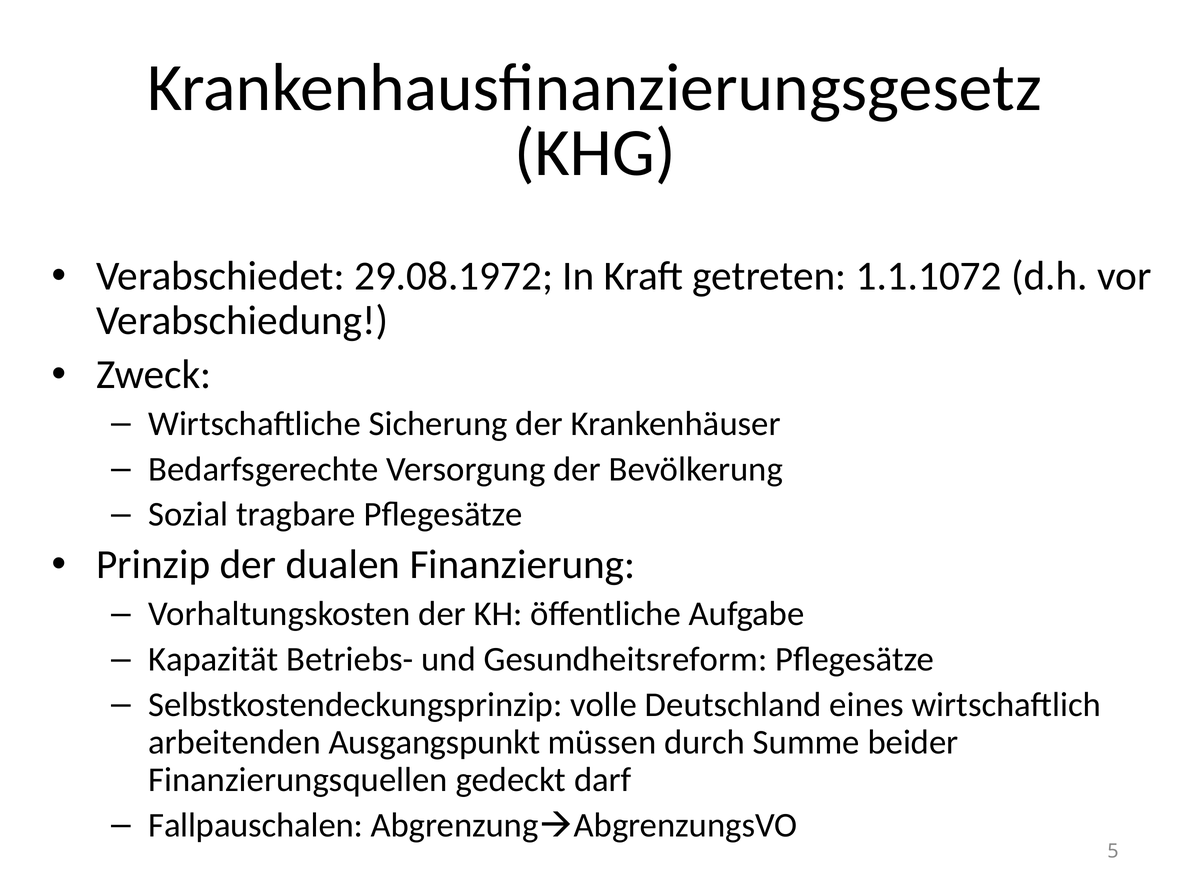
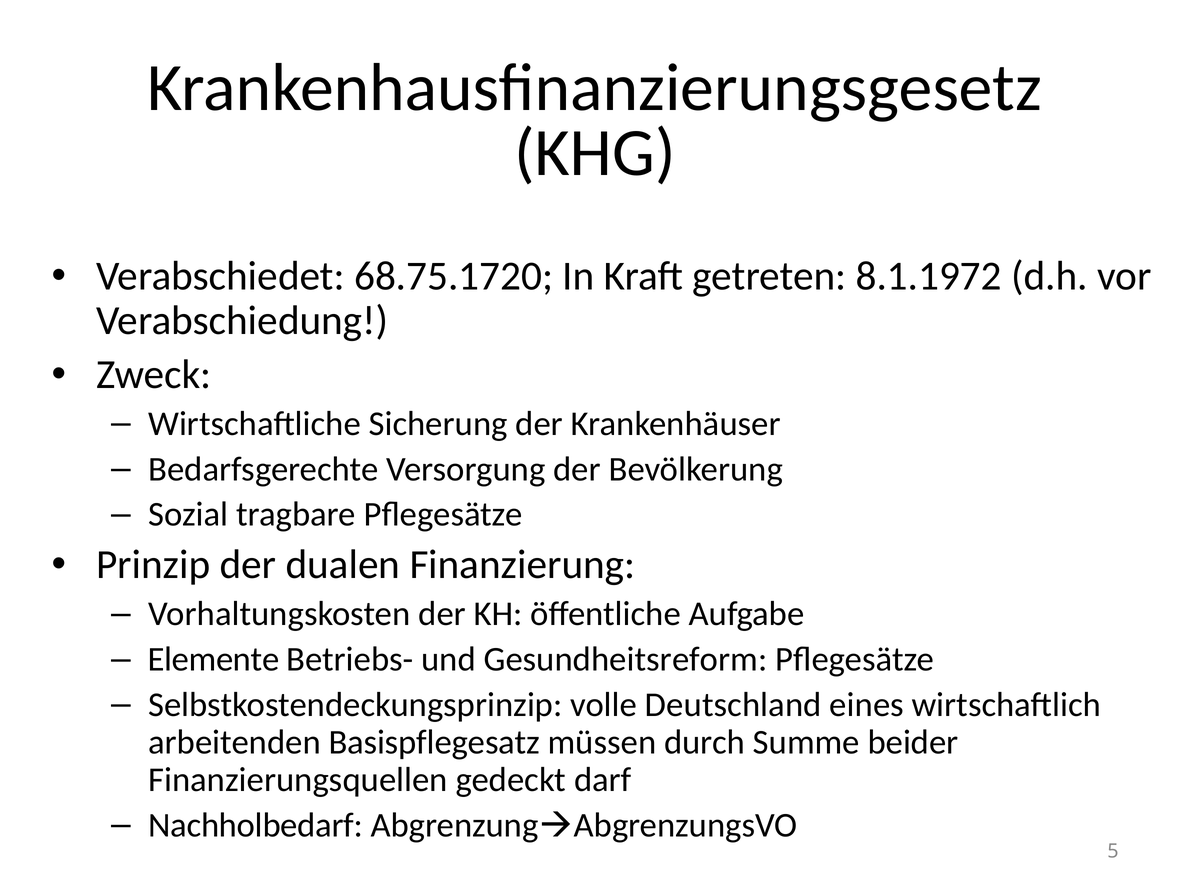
29.08.1972: 29.08.1972 -> 68.75.1720
1.1.1072: 1.1.1072 -> 8.1.1972
Kapazität: Kapazität -> Elemente
Ausgangspunkt: Ausgangspunkt -> Basispflegesatz
Fallpauschalen: Fallpauschalen -> Nachholbedarf
